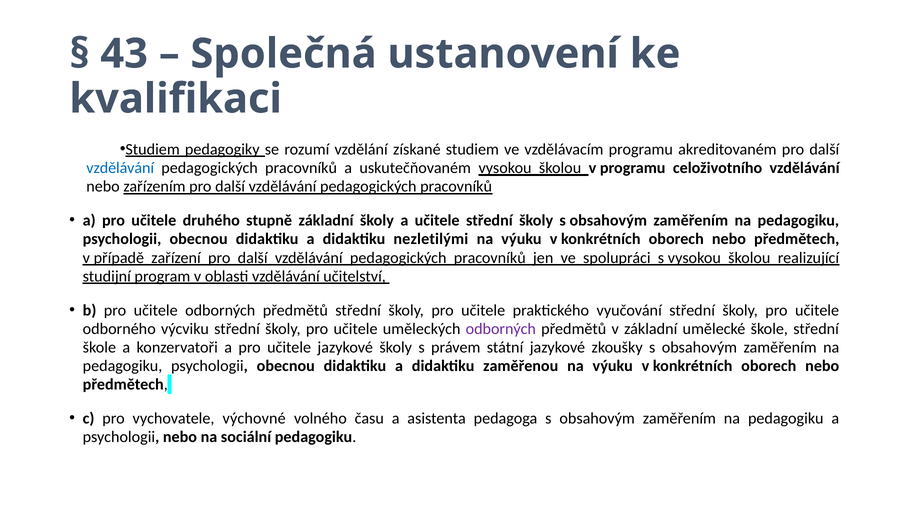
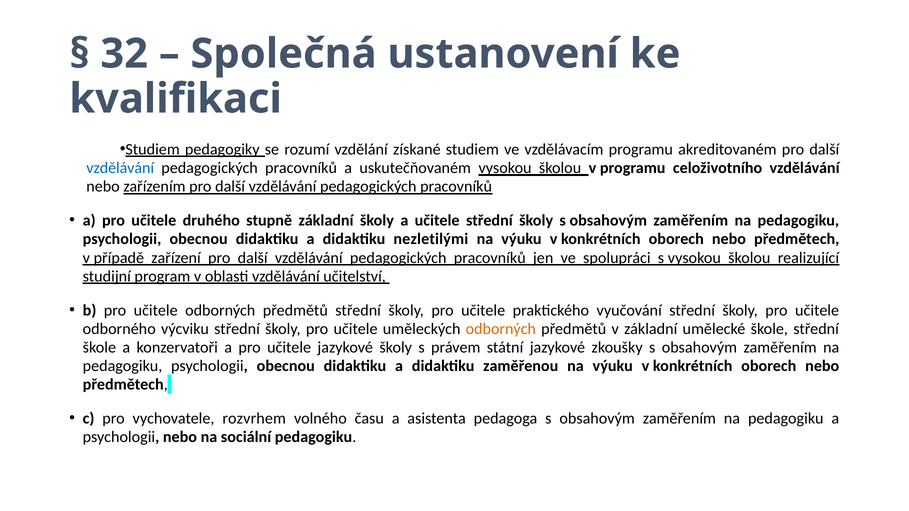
43: 43 -> 32
odborných at (501, 329) colour: purple -> orange
výchovné: výchovné -> rozvrhem
